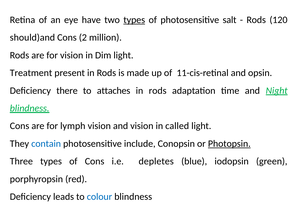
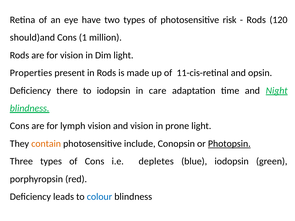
types at (134, 20) underline: present -> none
salt: salt -> risk
2: 2 -> 1
Treatment: Treatment -> Properties
to attaches: attaches -> iodopsin
rods at (158, 91): rods -> care
called: called -> prone
contain colour: blue -> orange
